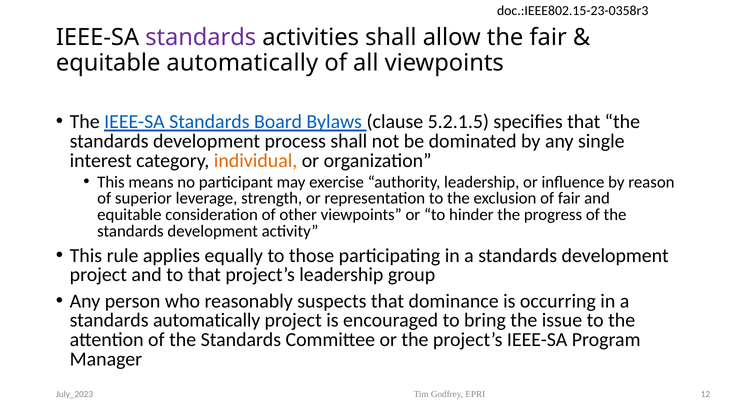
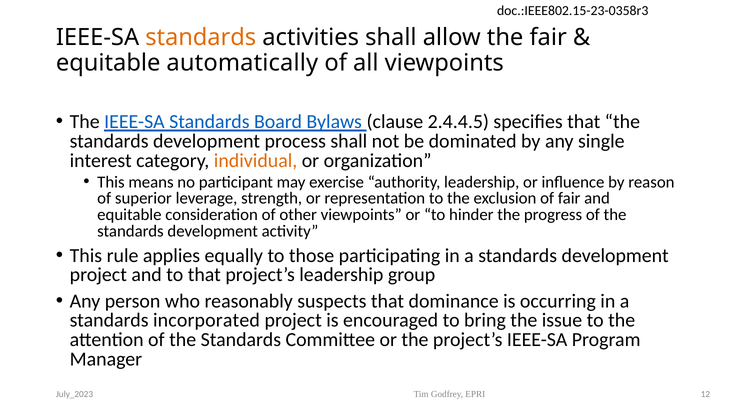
standards at (201, 37) colour: purple -> orange
5.2.1.5: 5.2.1.5 -> 2.4.4.5
standards automatically: automatically -> incorporated
